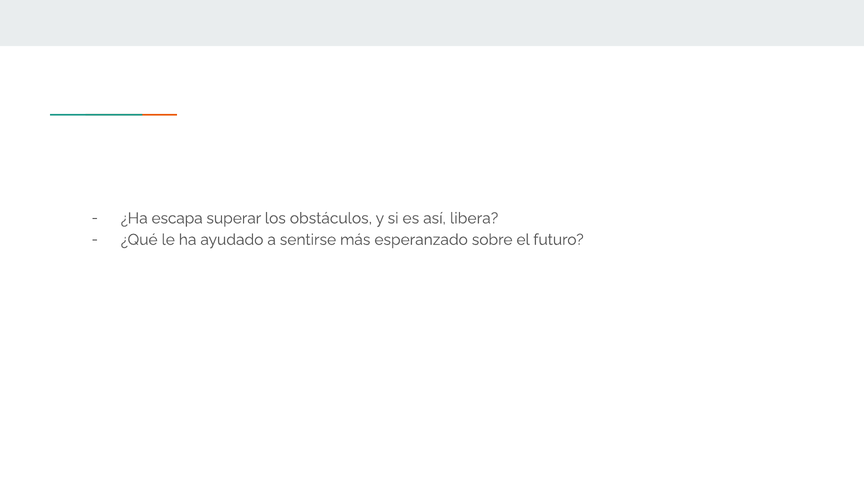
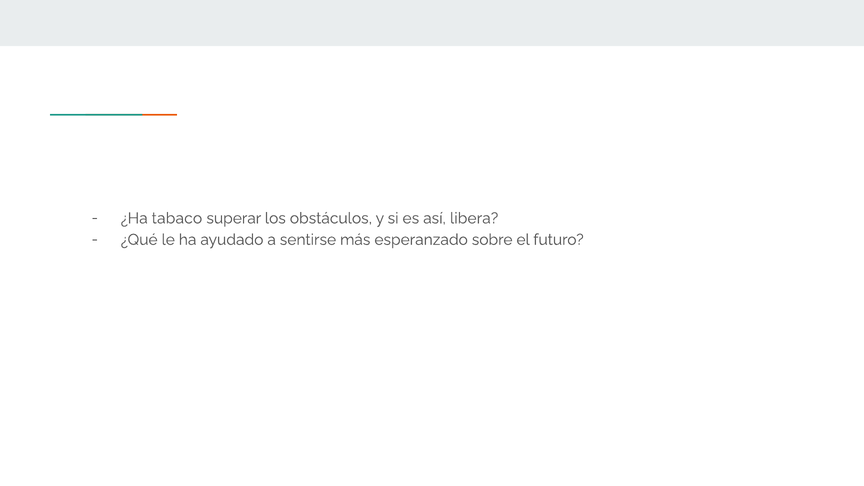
escapa: escapa -> tabaco
